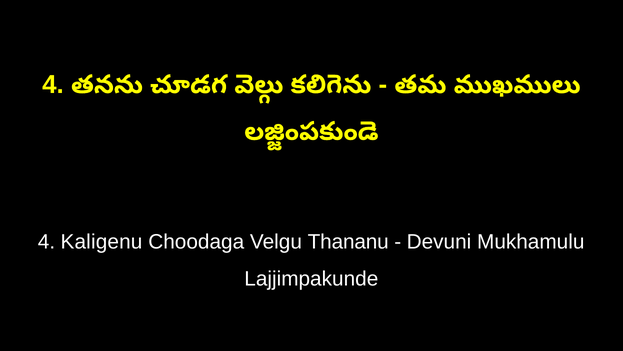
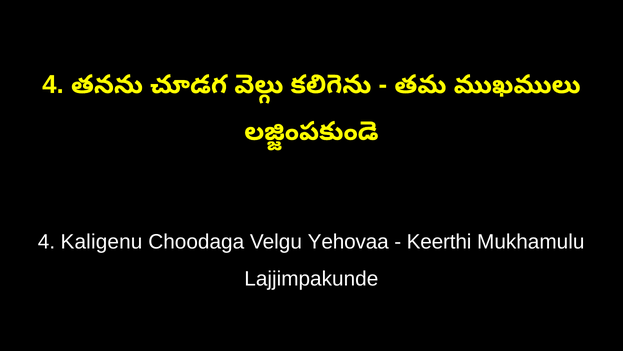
Thananu: Thananu -> Yehovaa
Devuni: Devuni -> Keerthi
